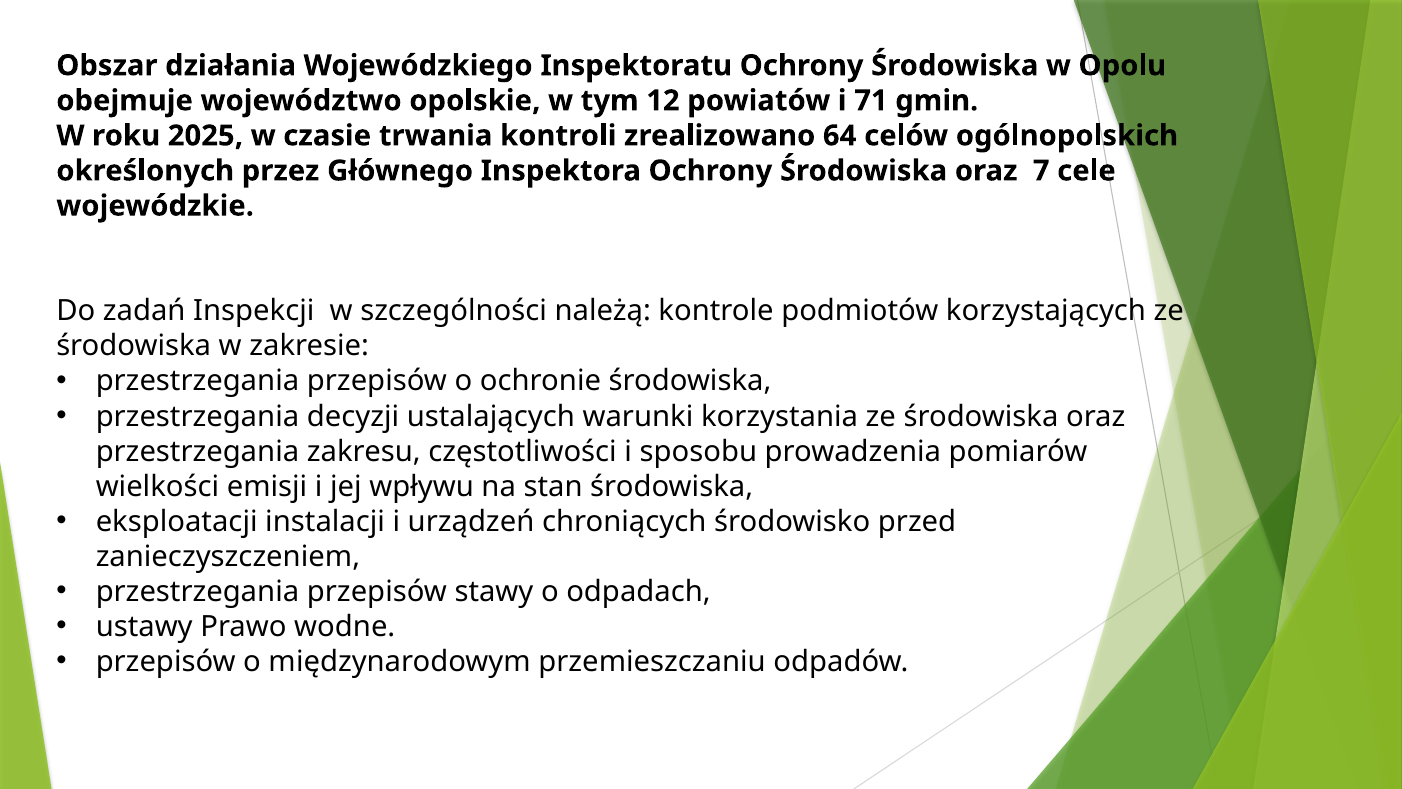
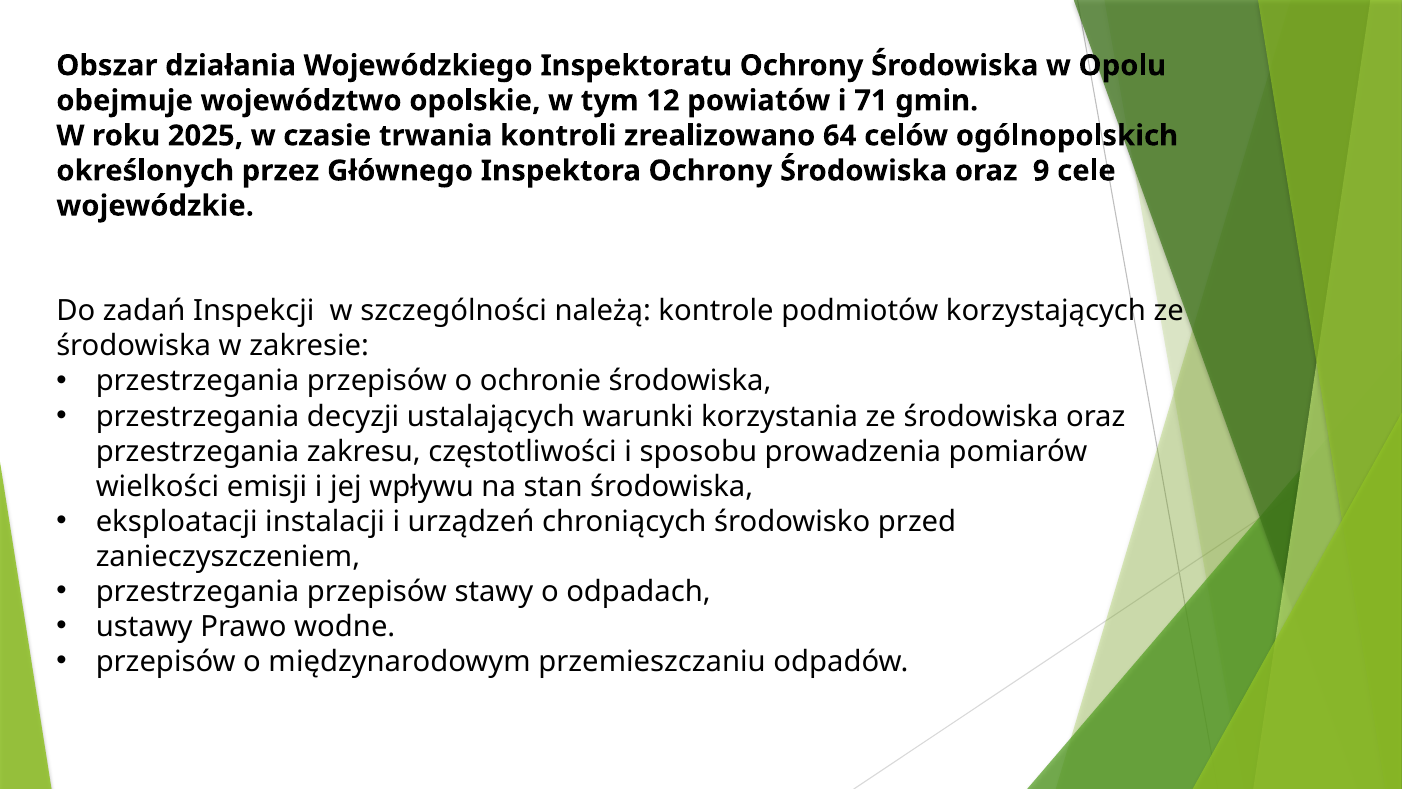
7: 7 -> 9
